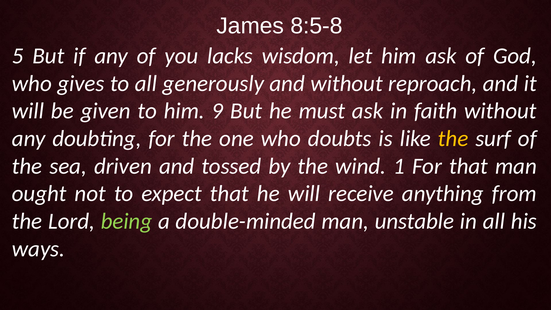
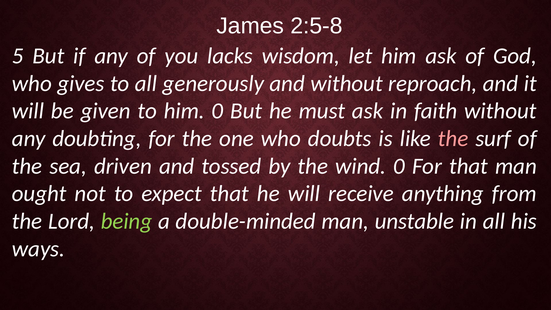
8:5-8: 8:5-8 -> 2:5-8
him 9: 9 -> 0
the at (453, 139) colour: yellow -> pink
wind 1: 1 -> 0
